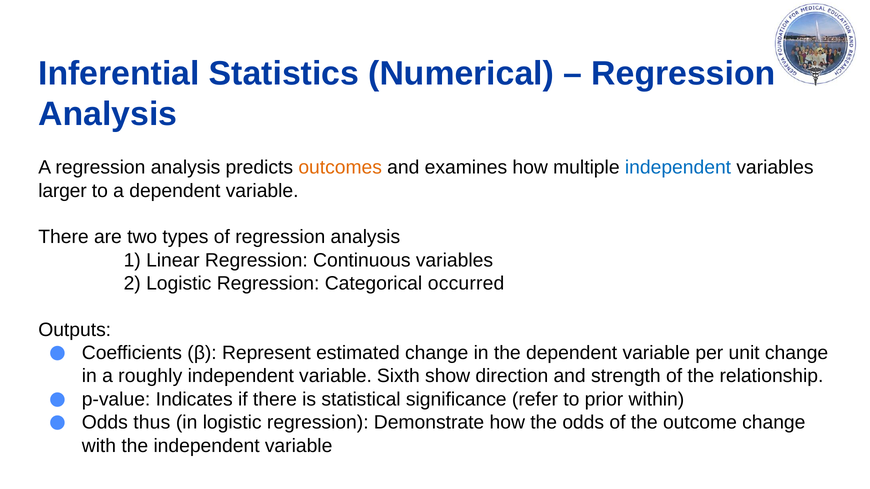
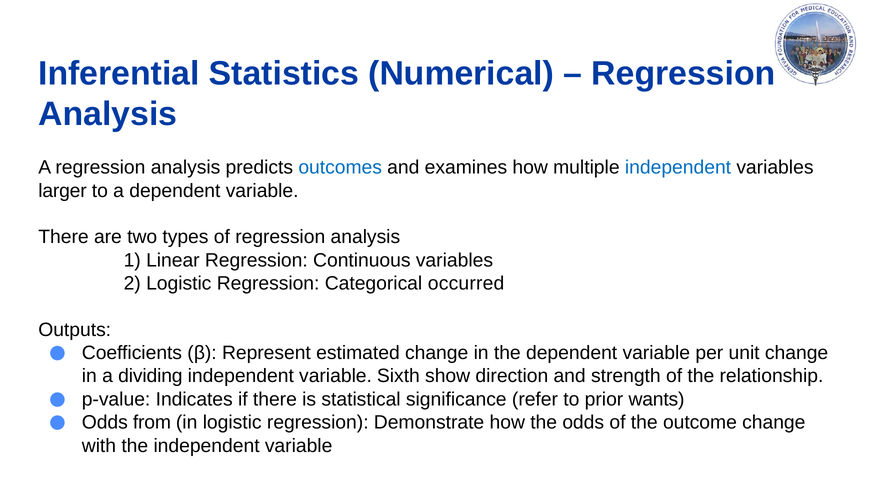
outcomes colour: orange -> blue
roughly: roughly -> dividing
within: within -> wants
thus: thus -> from
